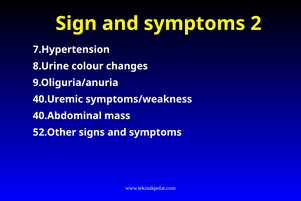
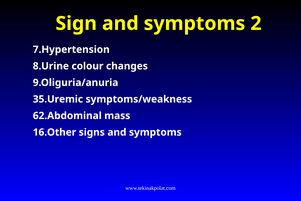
40.Uremic: 40.Uremic -> 35.Uremic
40.Abdominal: 40.Abdominal -> 62.Abdominal
52.Other: 52.Other -> 16.Other
